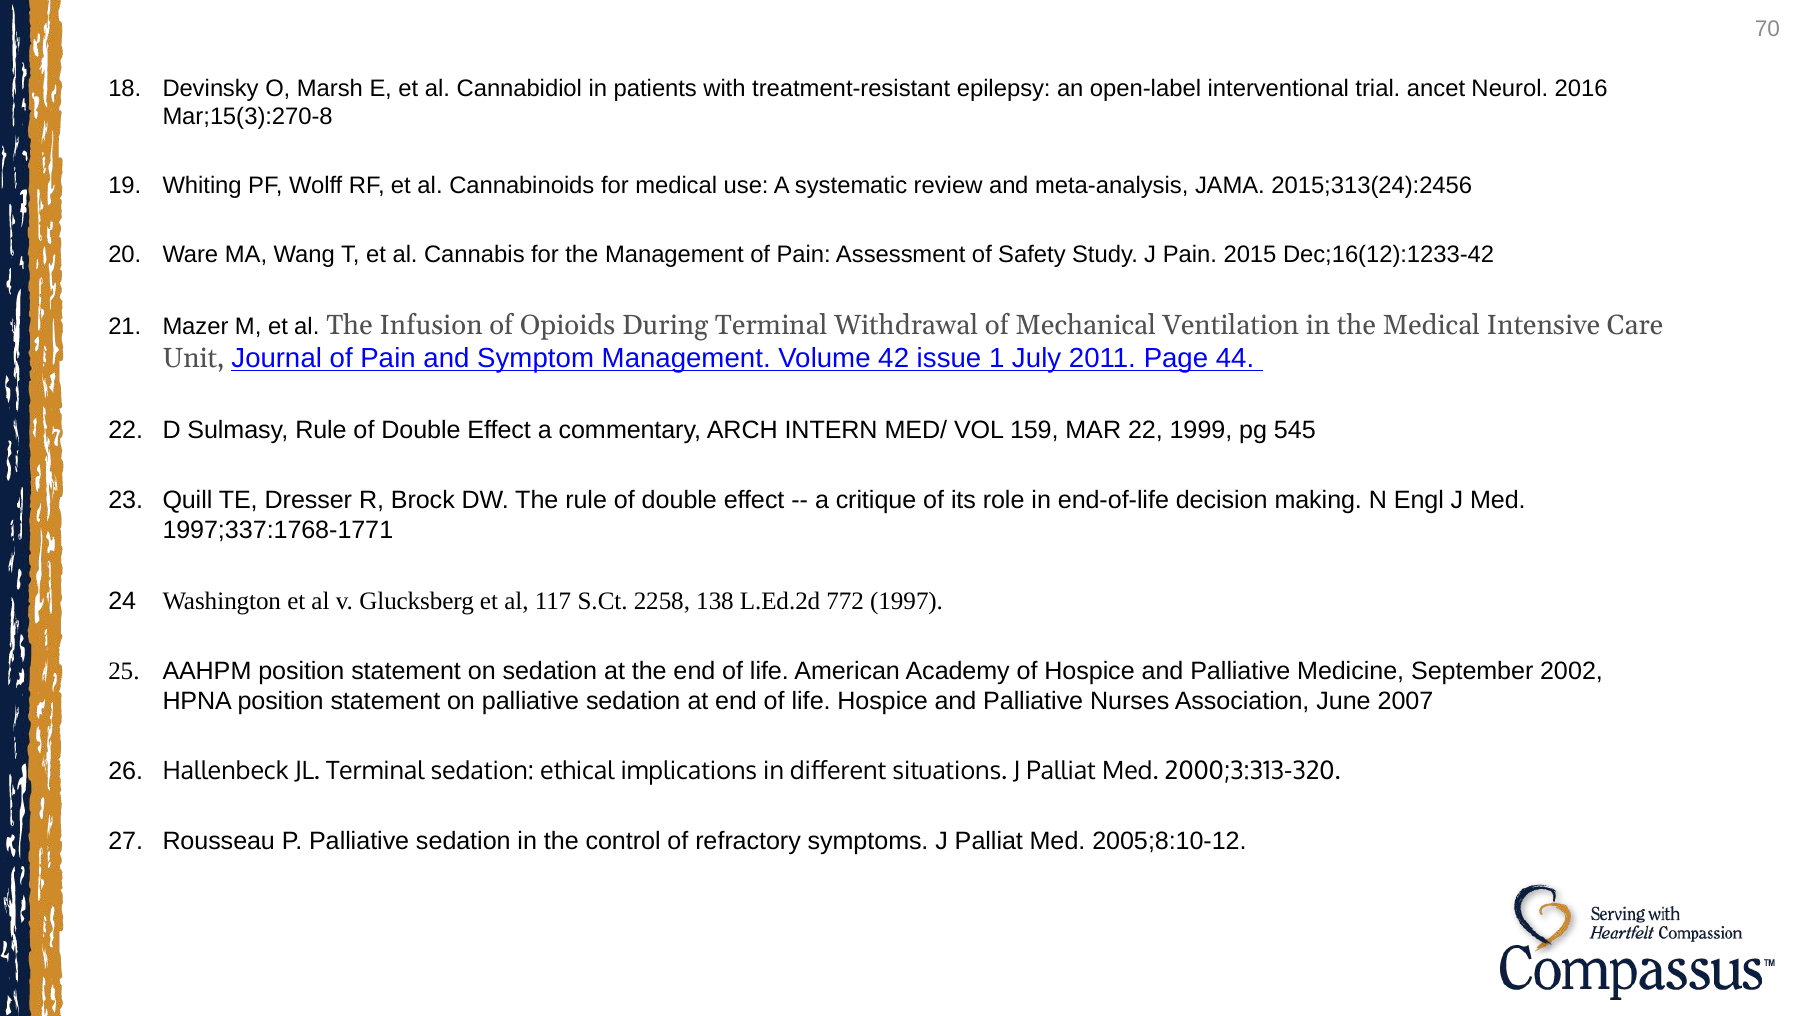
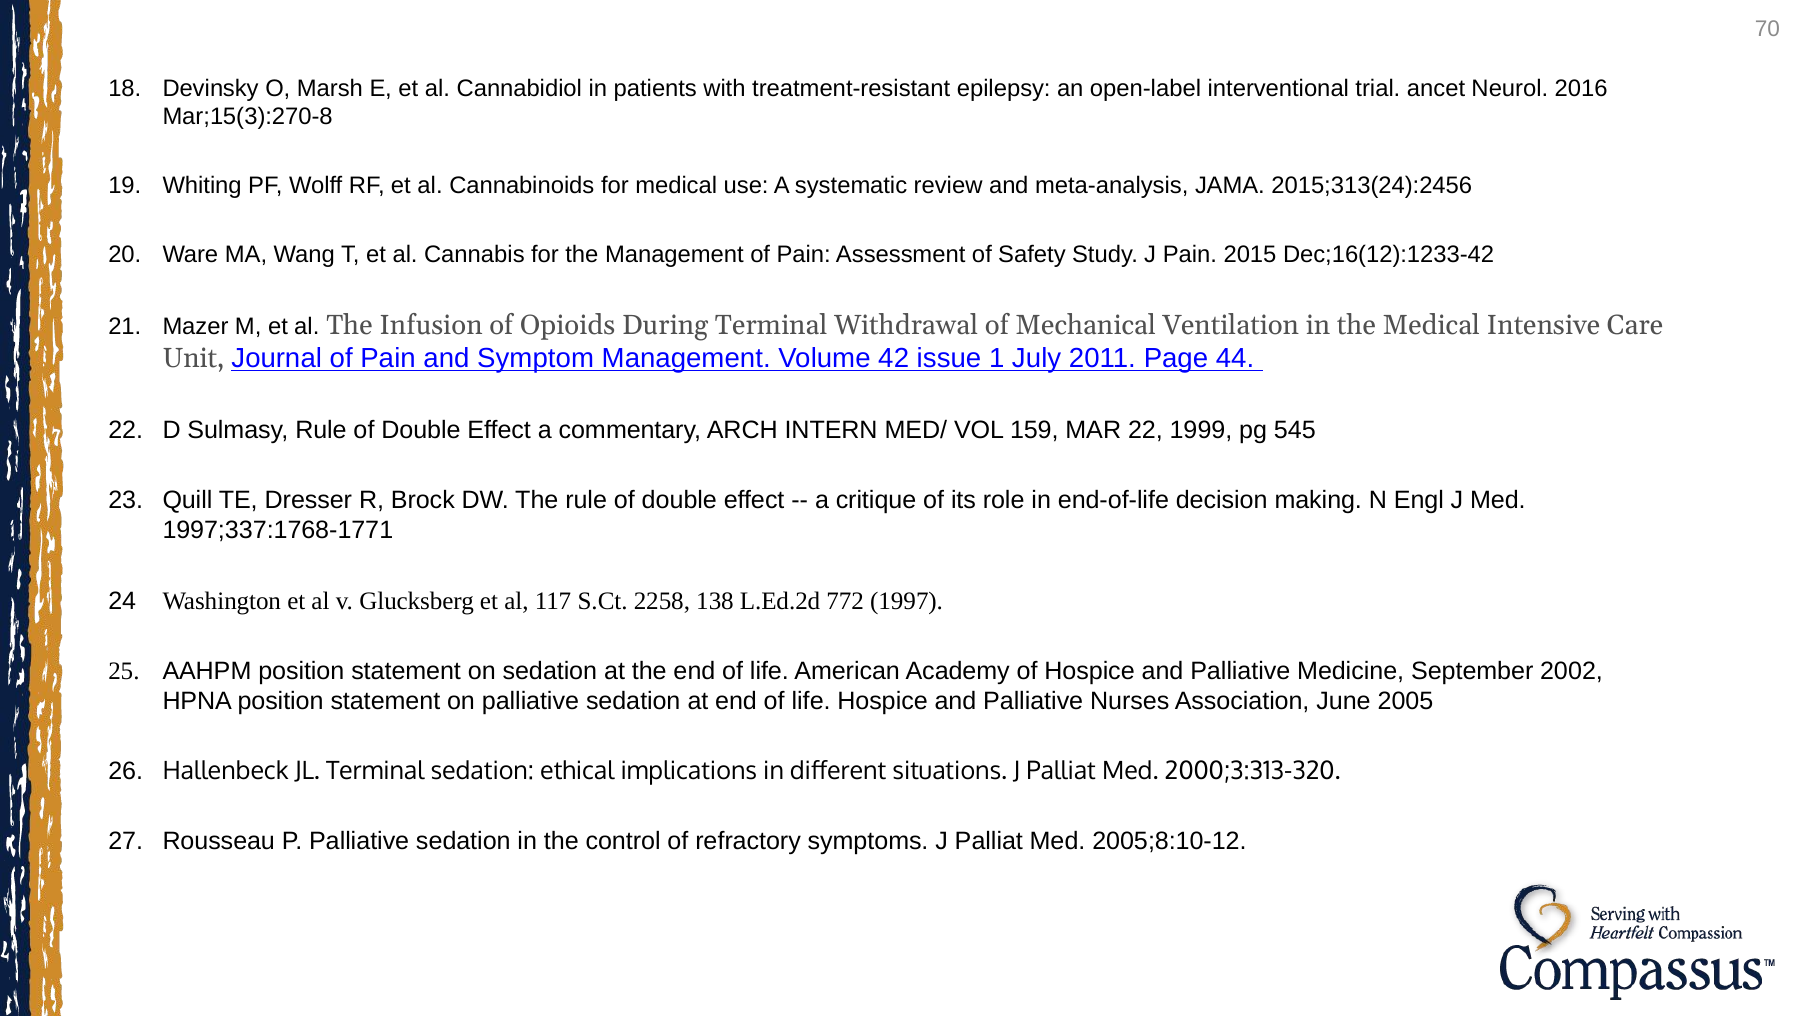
2007: 2007 -> 2005
